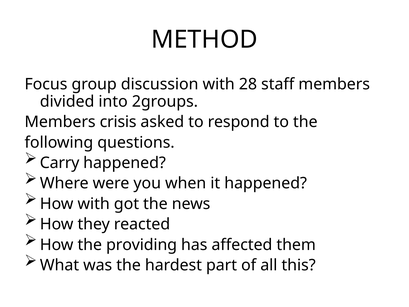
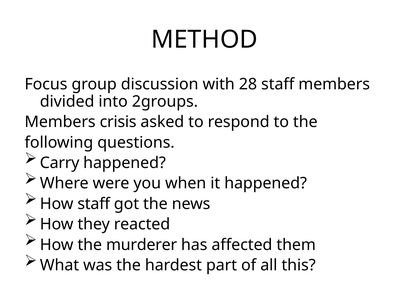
How with: with -> staff
providing: providing -> murderer
